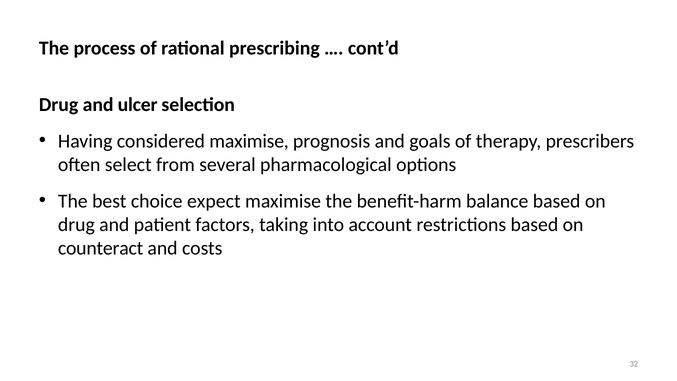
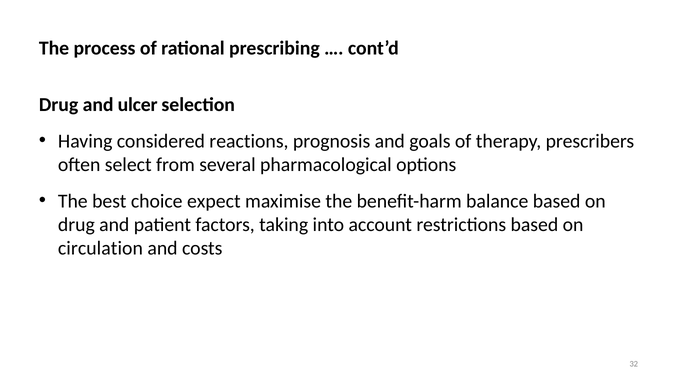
considered maximise: maximise -> reactions
counteract: counteract -> circulation
